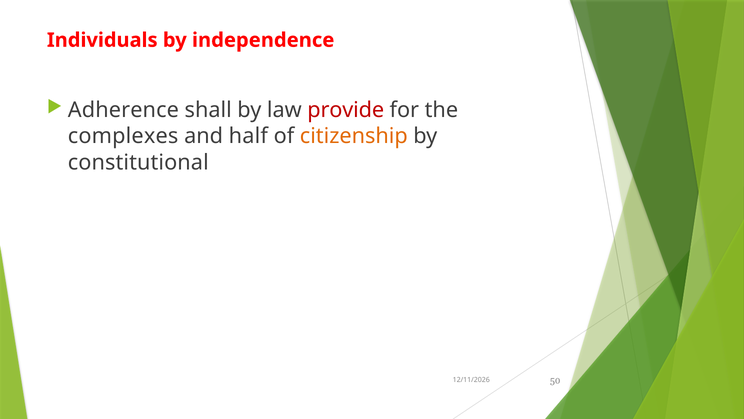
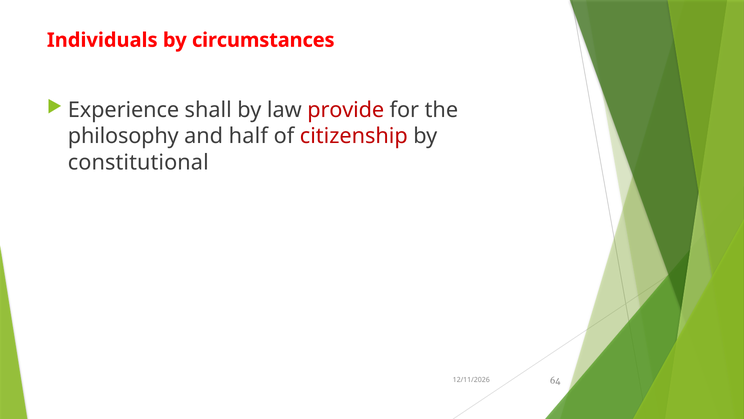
independence: independence -> circumstances
Adherence: Adherence -> Experience
complexes: complexes -> philosophy
citizenship colour: orange -> red
50: 50 -> 64
